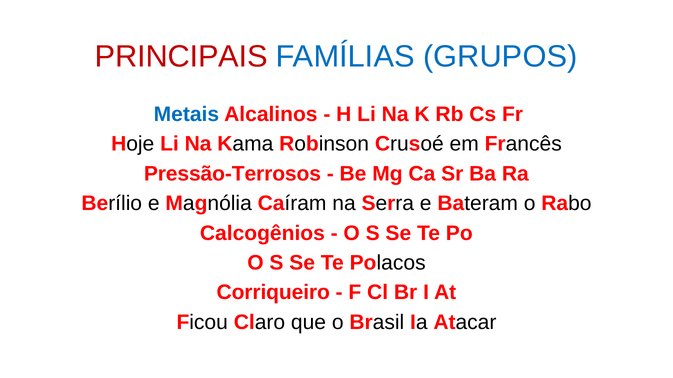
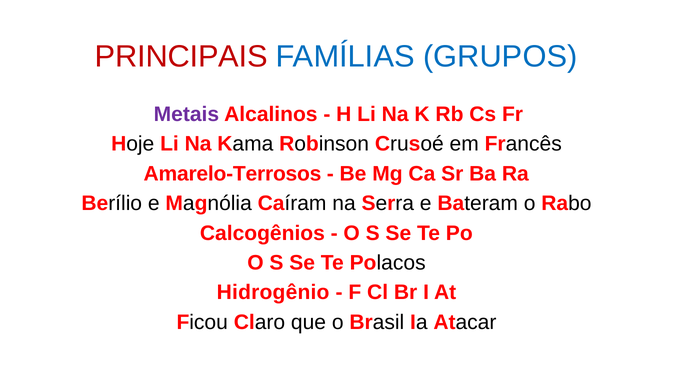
Metais colour: blue -> purple
Pressão-Terrosos: Pressão-Terrosos -> Amarelo-Terrosos
Corriqueiro: Corriqueiro -> Hidrogênio
